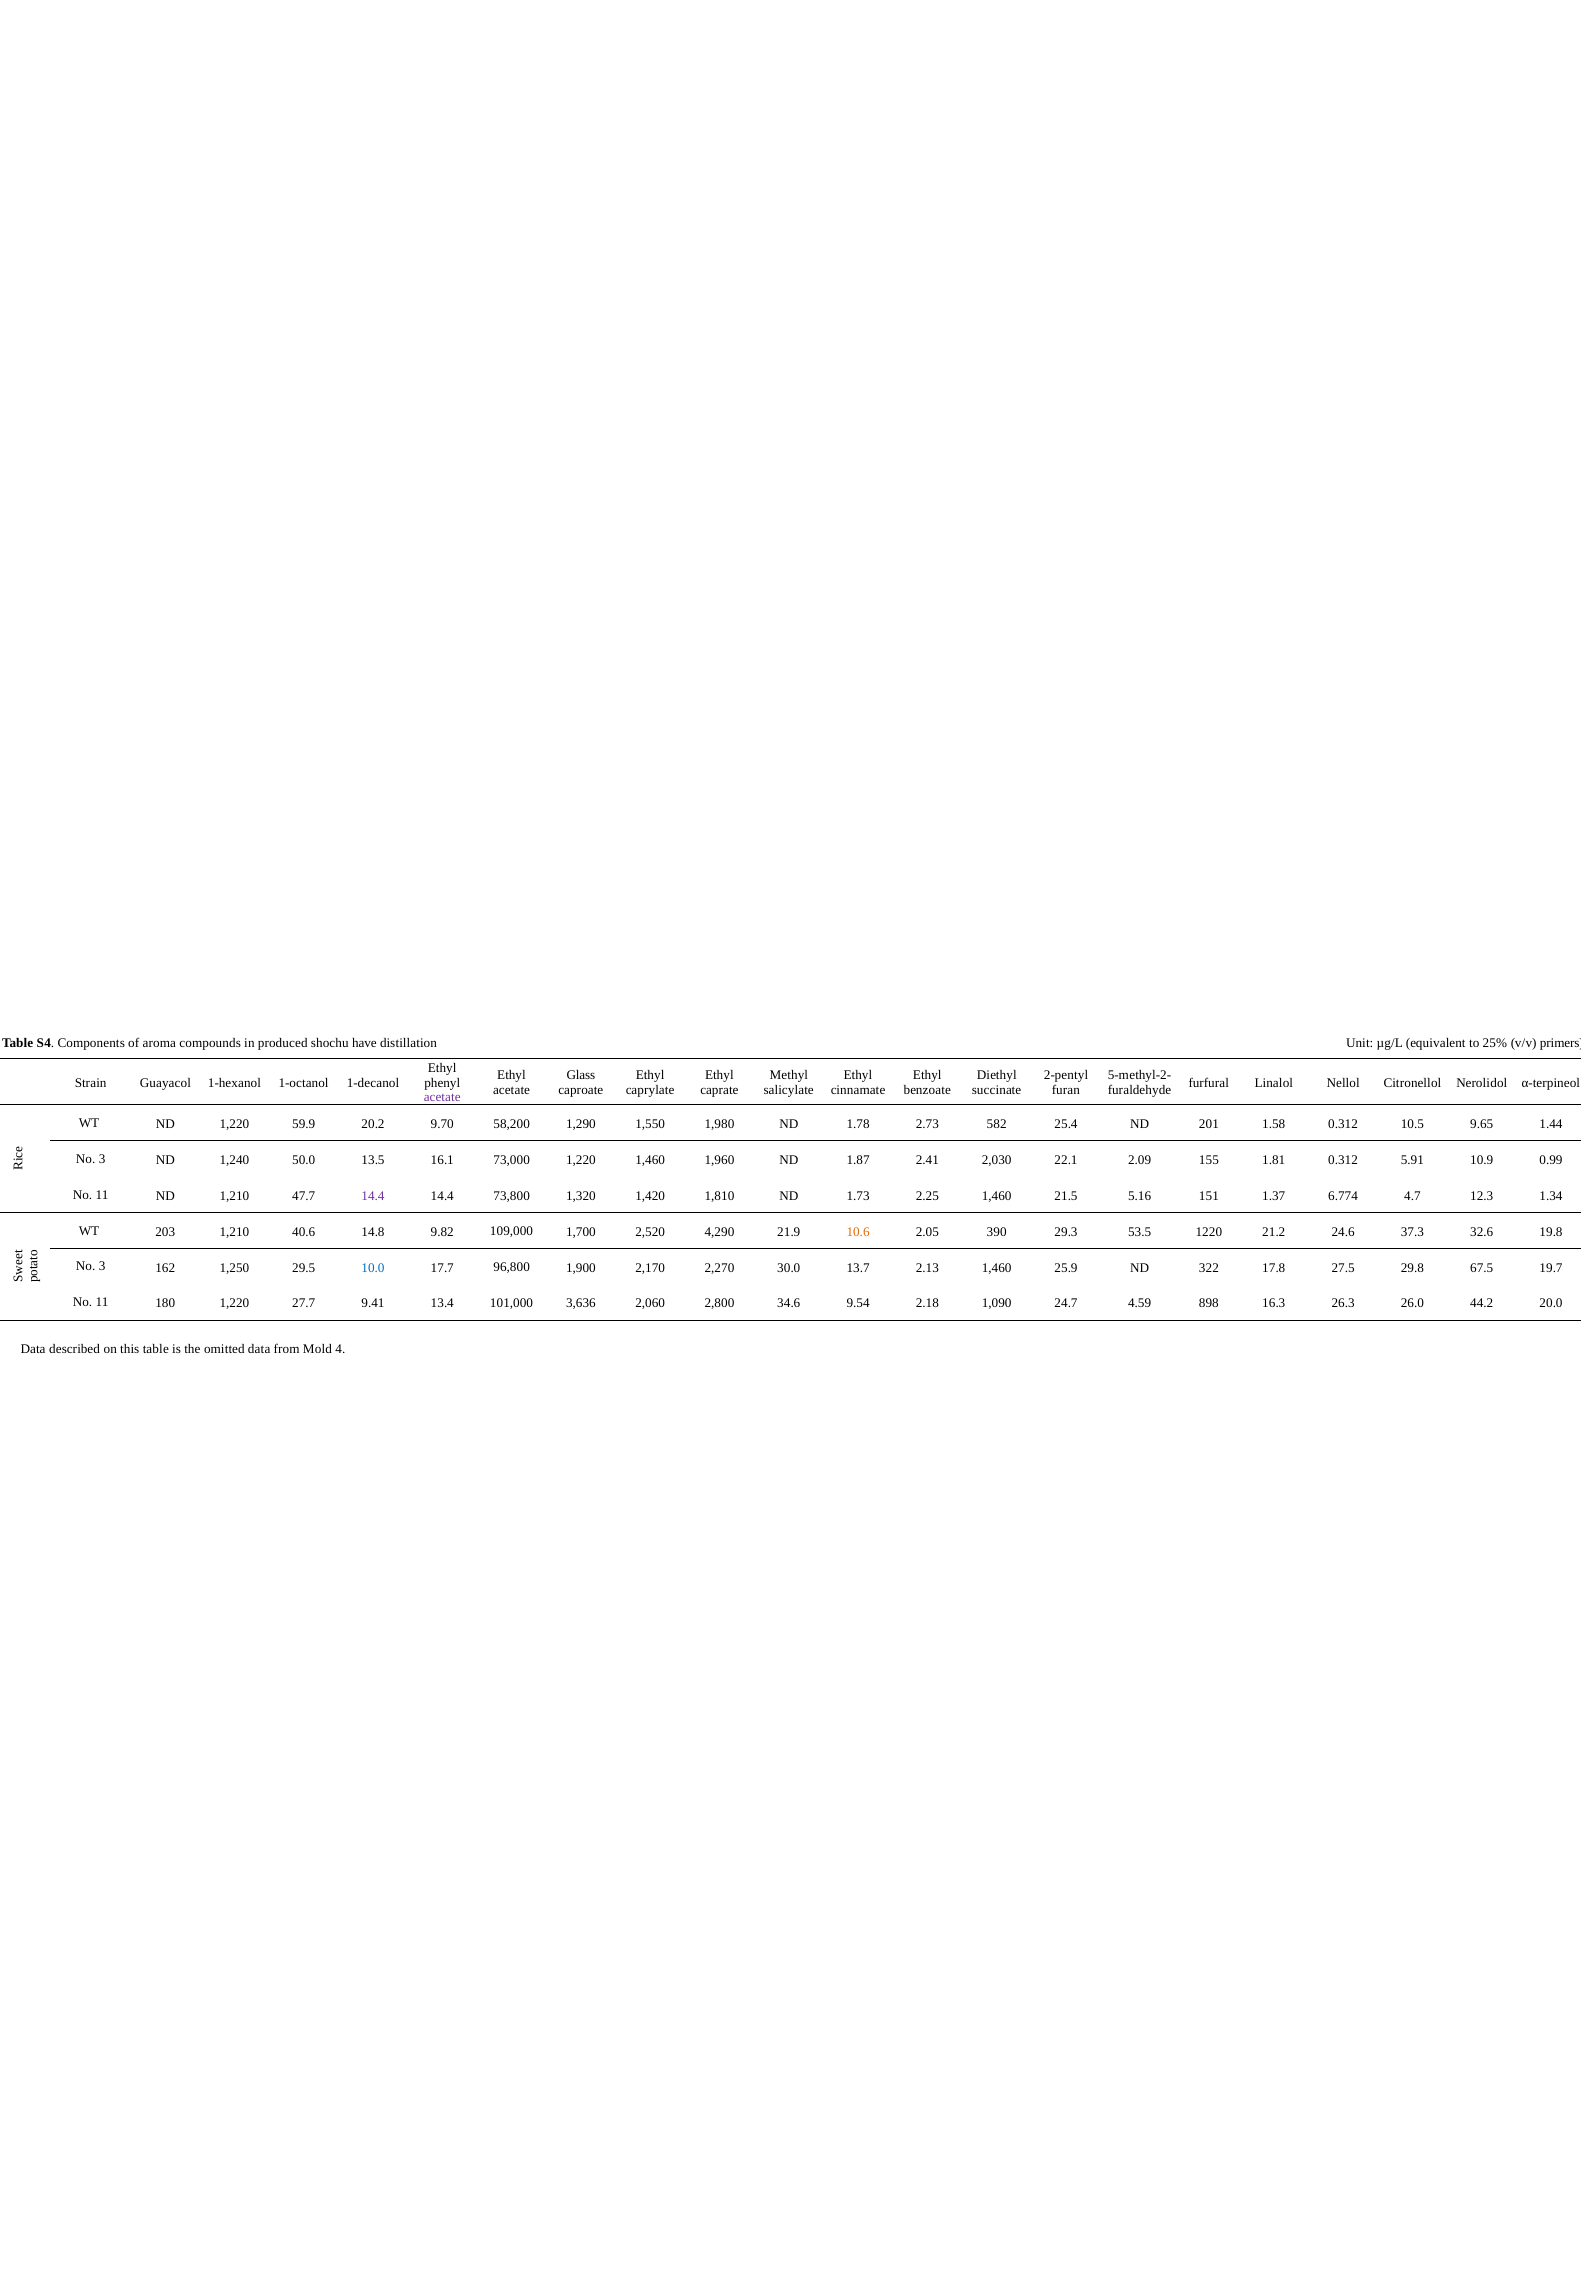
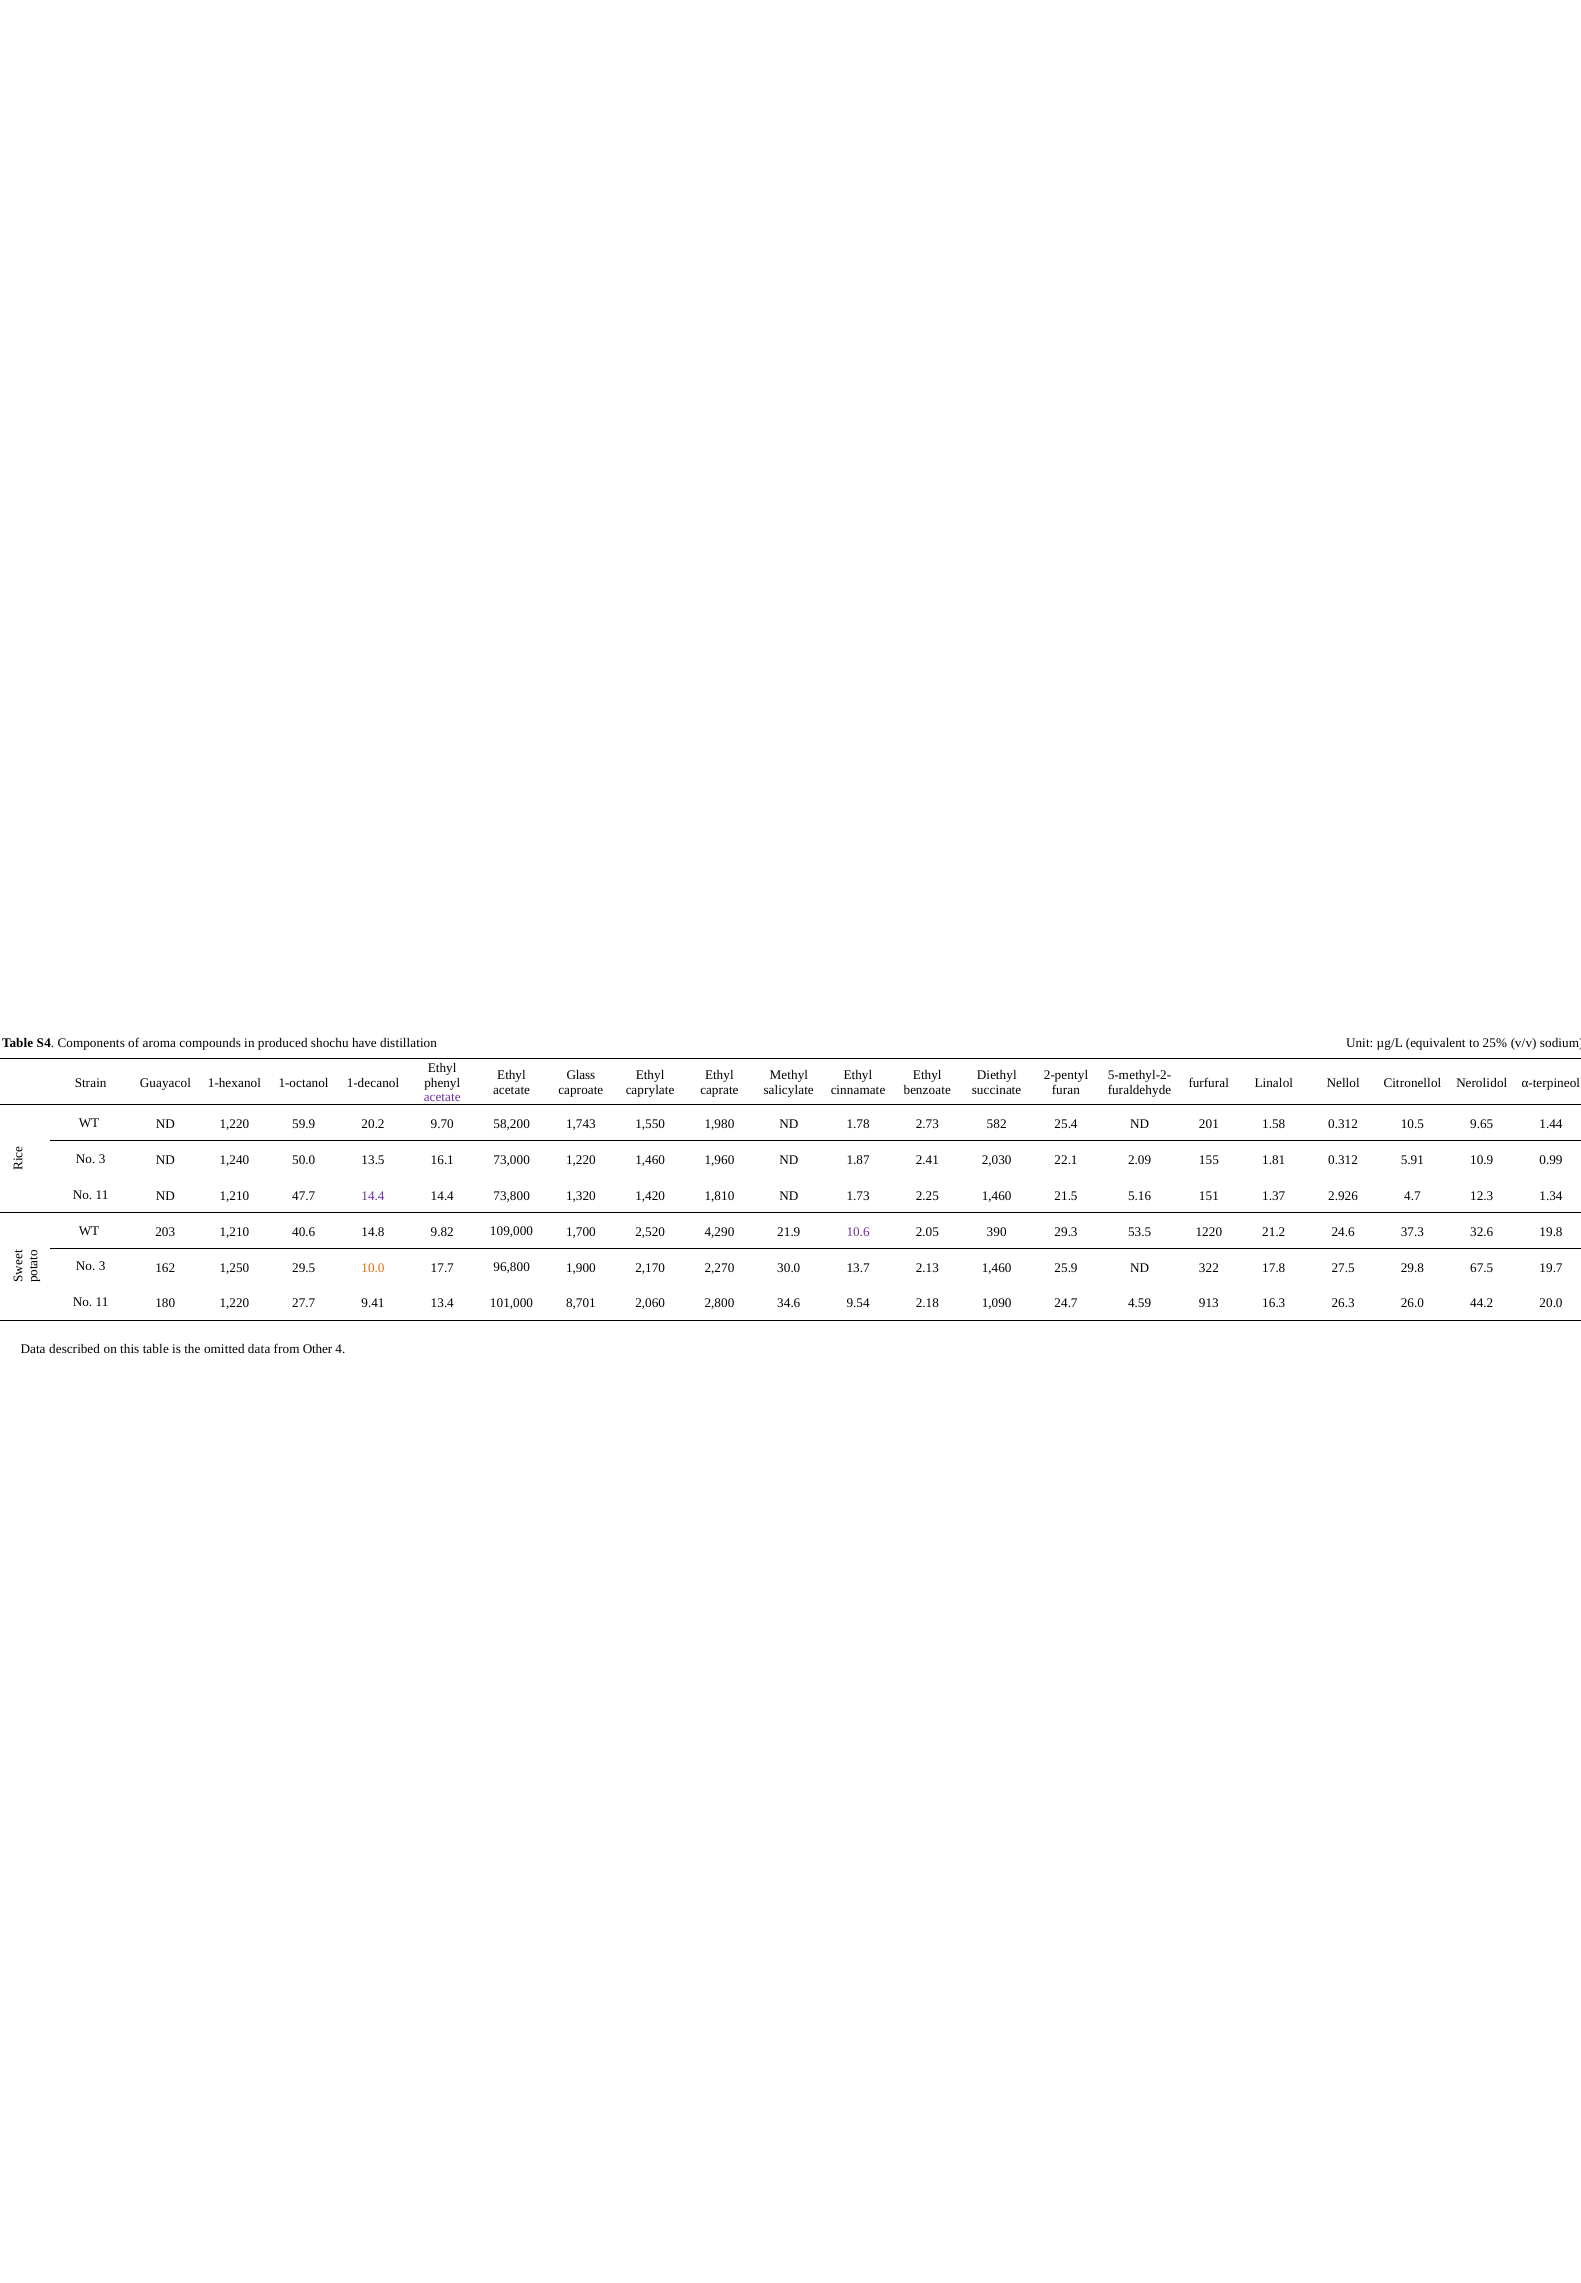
primers: primers -> sodium
1,290: 1,290 -> 1,743
6.774: 6.774 -> 2.926
10.6 colour: orange -> purple
10.0 colour: blue -> orange
3,636: 3,636 -> 8,701
898: 898 -> 913
Mold: Mold -> Other
